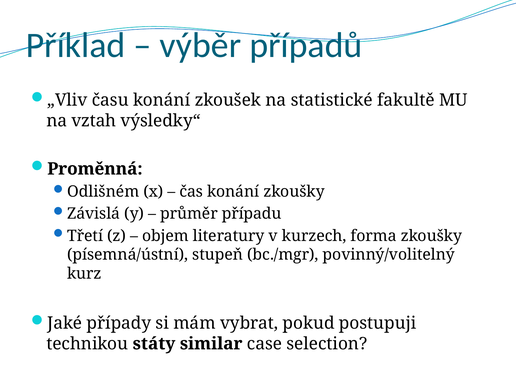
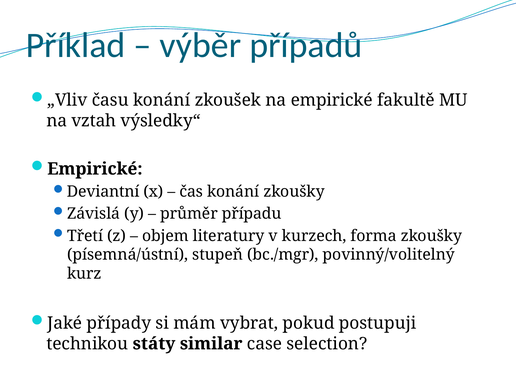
na statistické: statistické -> empirické
Proměnná at (95, 169): Proměnná -> Empirické
Odlišném: Odlišném -> Deviantní
